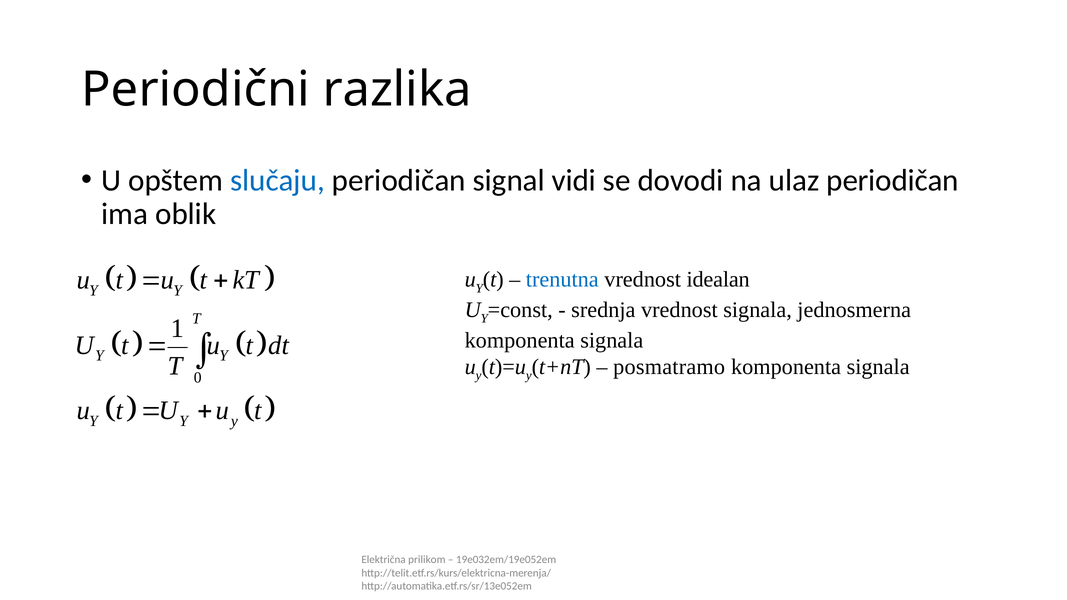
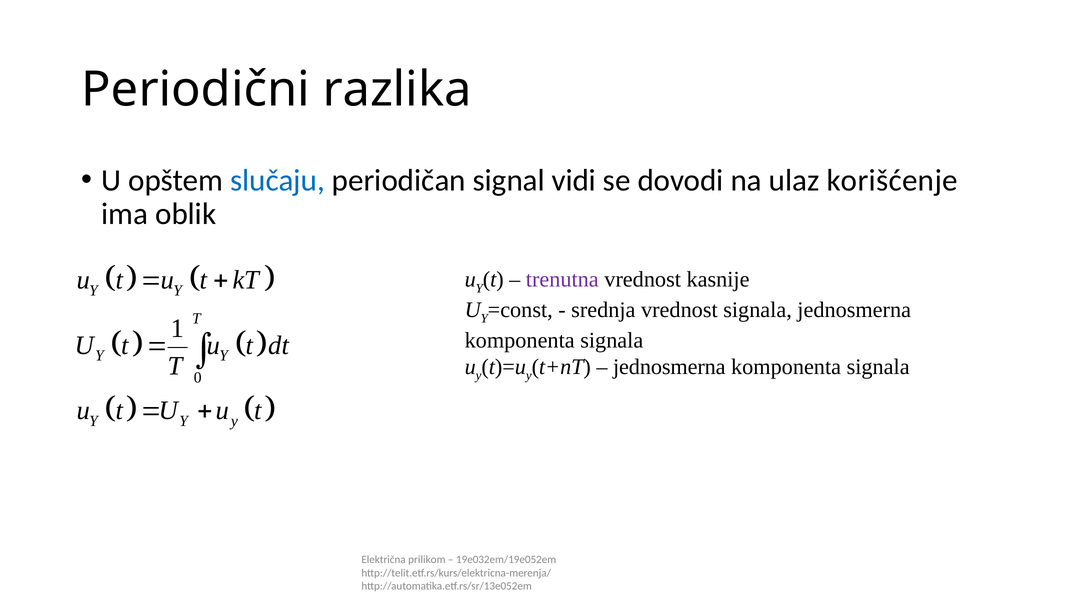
ulaz periodičan: periodičan -> korišćenje
trenutna colour: blue -> purple
idealan: idealan -> kasnije
posmatramo at (669, 367): posmatramo -> jednosmerna
